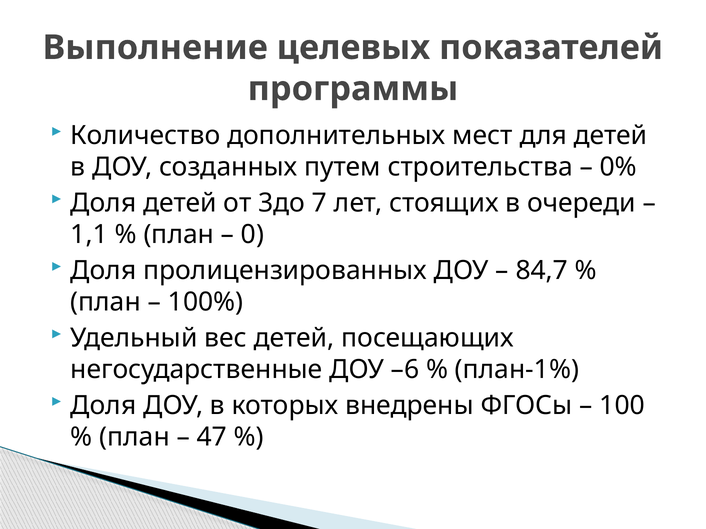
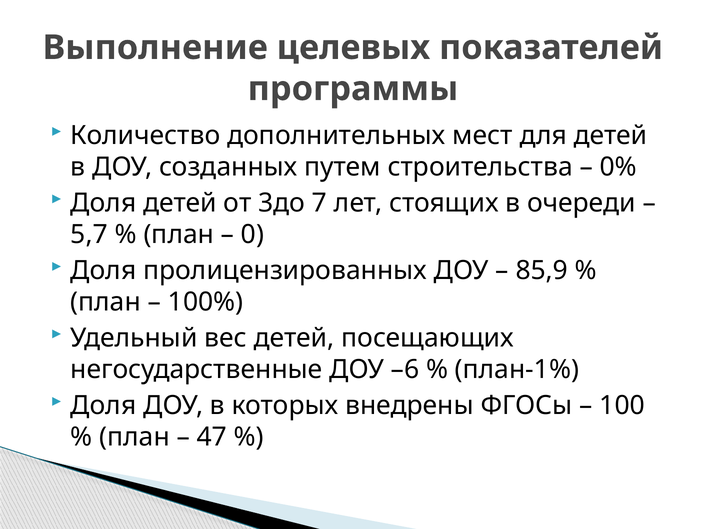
1,1: 1,1 -> 5,7
84,7: 84,7 -> 85,9
